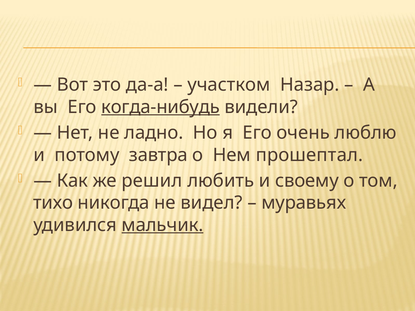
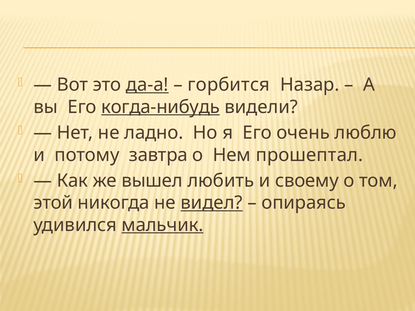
да-а underline: none -> present
участком: участком -> горбится
решил: решил -> вышел
тихо: тихо -> этой
видел underline: none -> present
муравьях: муравьях -> опираясь
